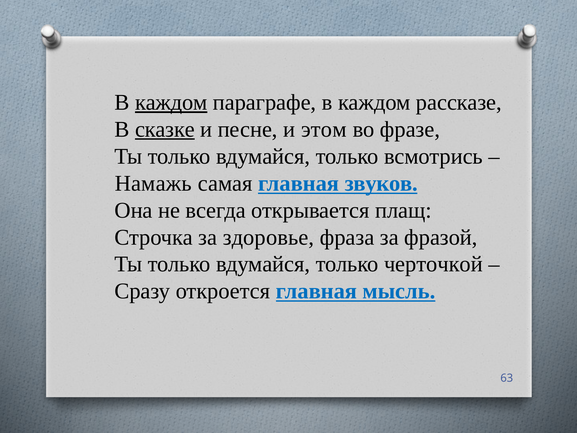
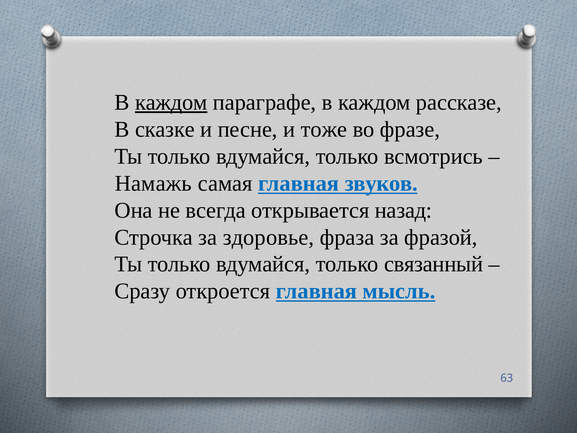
сказке underline: present -> none
этом: этом -> тоже
плащ: плащ -> назад
черточкой: черточкой -> связанный
